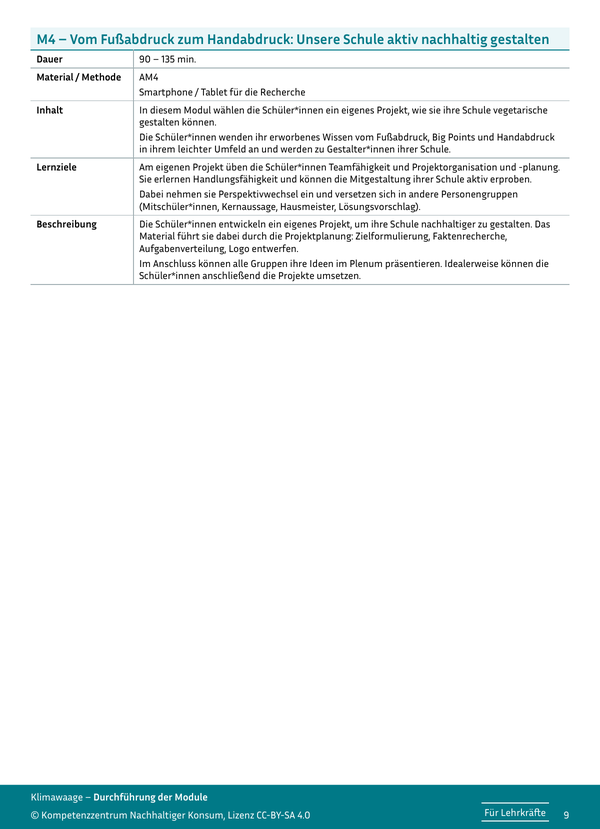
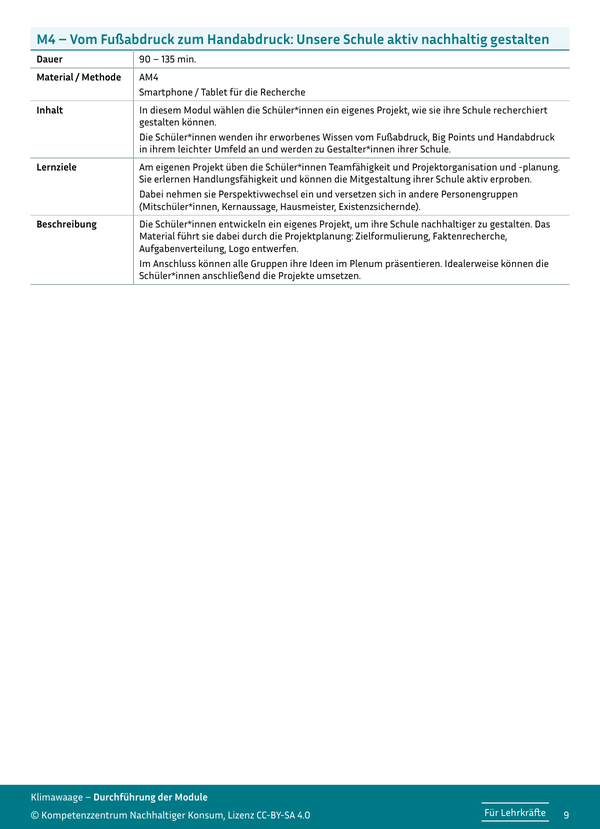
vegetarische: vegetarische -> recherchiert
Lösungsvorschlag: Lösungsvorschlag -> Existenzsichernde
